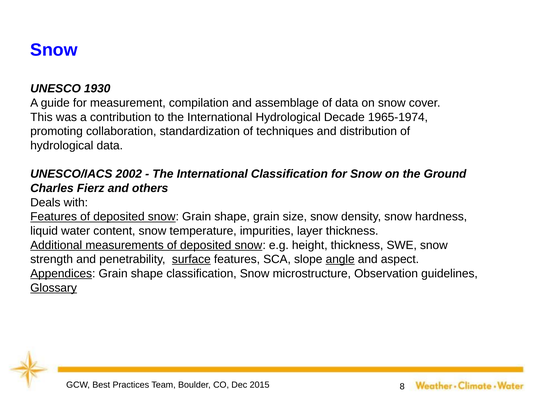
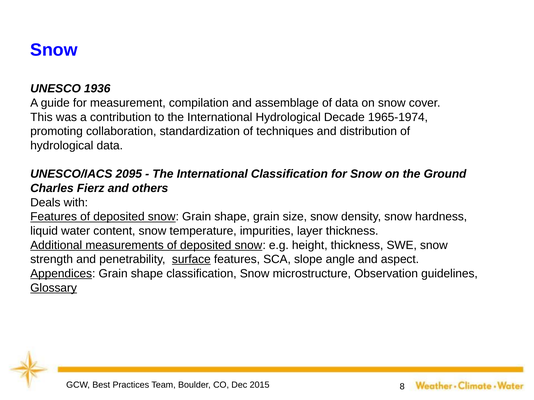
1930: 1930 -> 1936
2002: 2002 -> 2095
angle underline: present -> none
